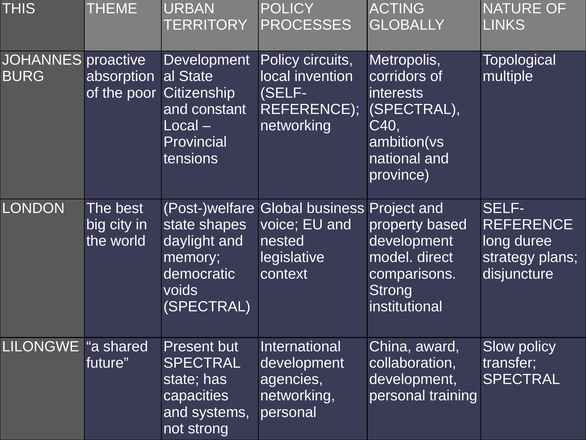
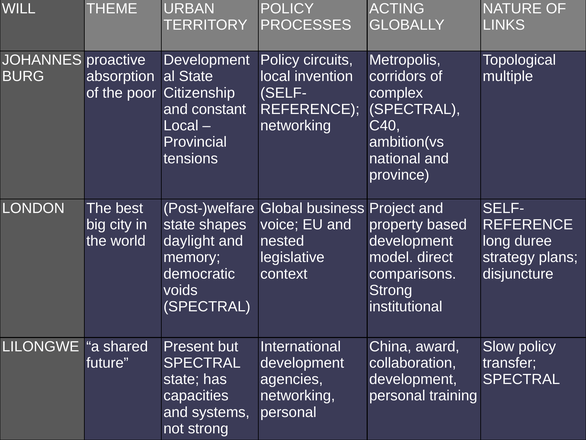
THIS: THIS -> WILL
interests: interests -> complex
